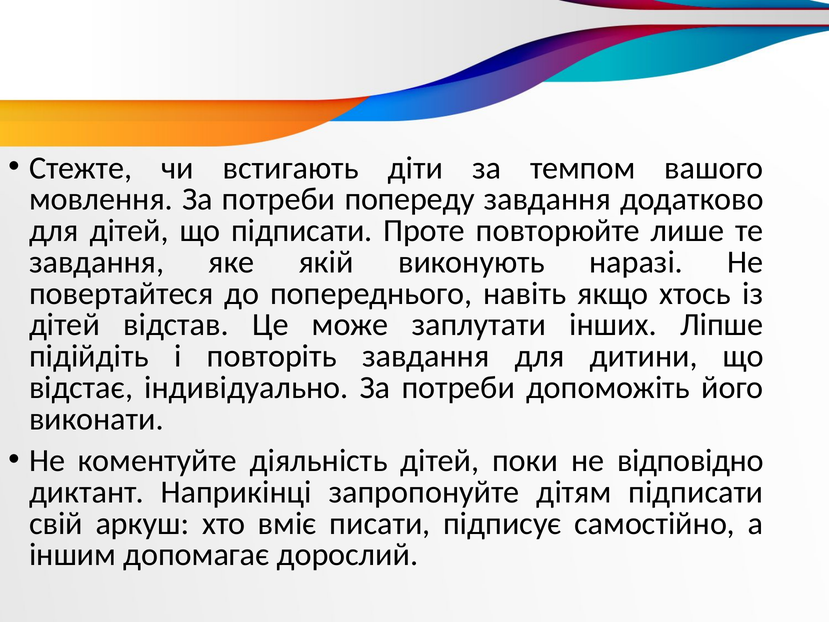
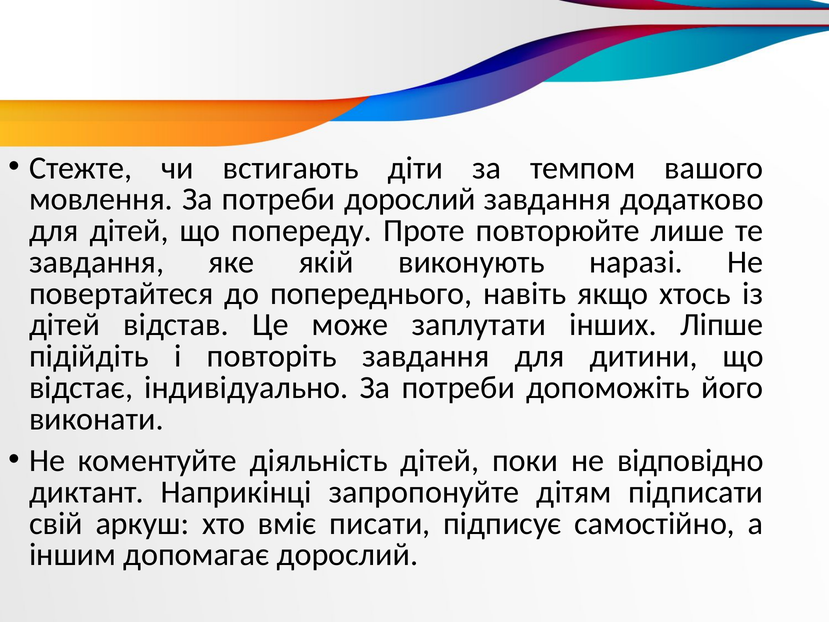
потреби попереду: попереду -> дорослий
що підписати: підписати -> попереду
